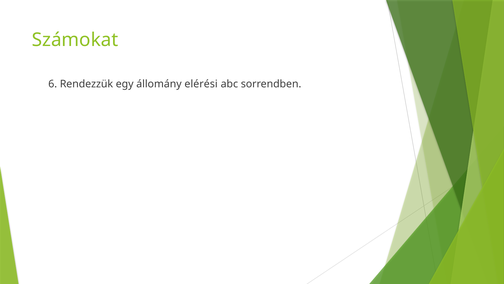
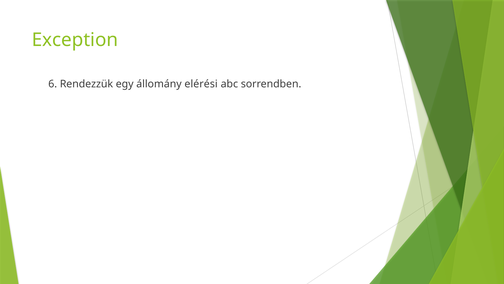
Számokat: Számokat -> Exception
